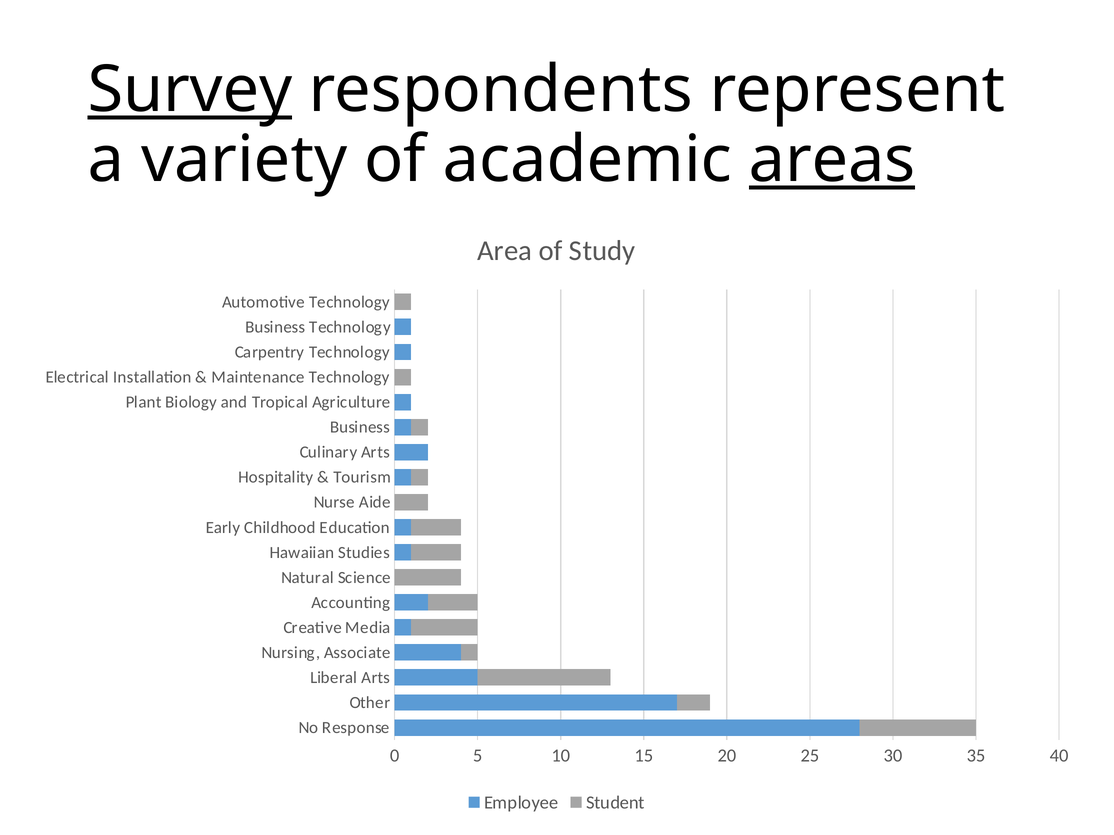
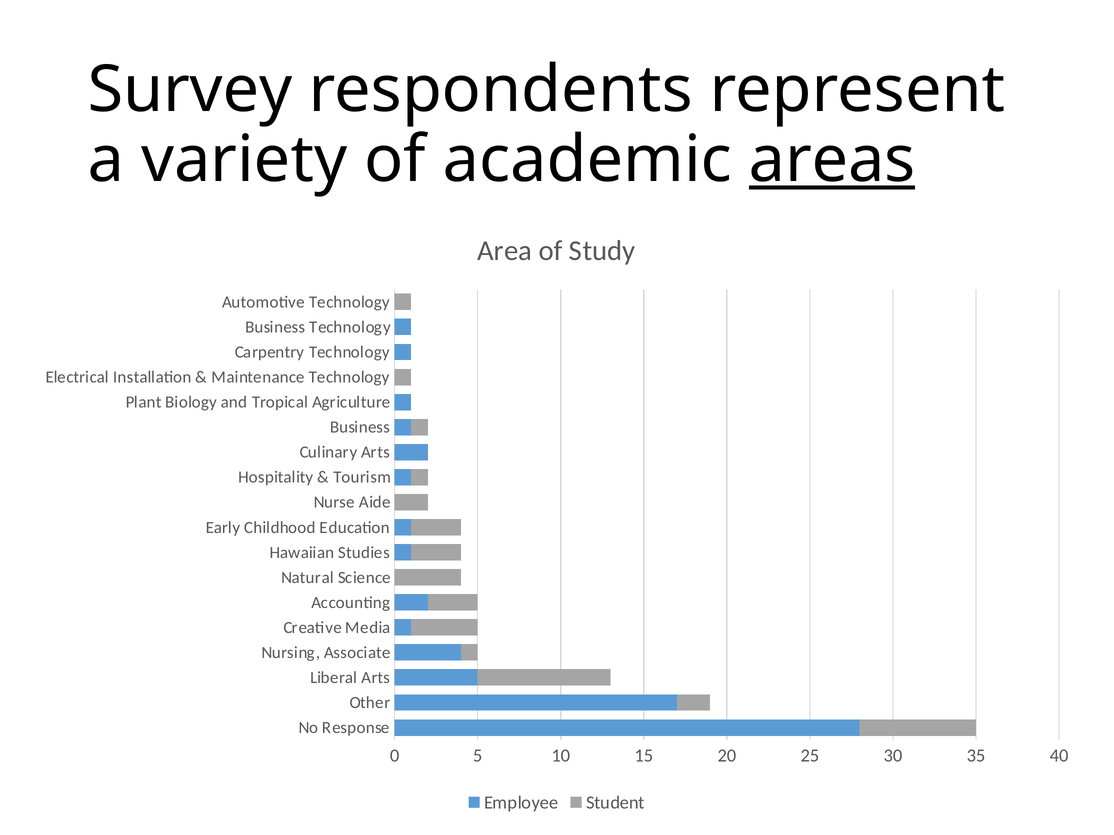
Survey underline: present -> none
